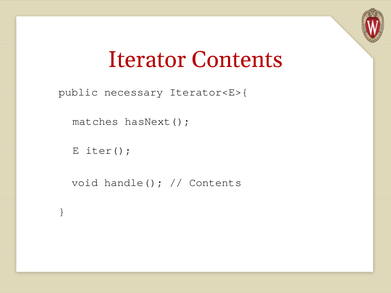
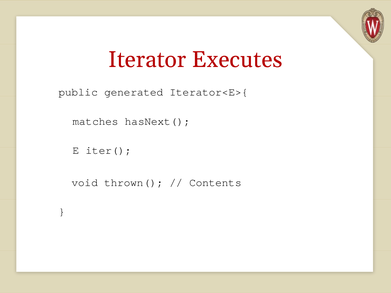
Iterator Contents: Contents -> Executes
necessary: necessary -> generated
handle(: handle( -> thrown(
